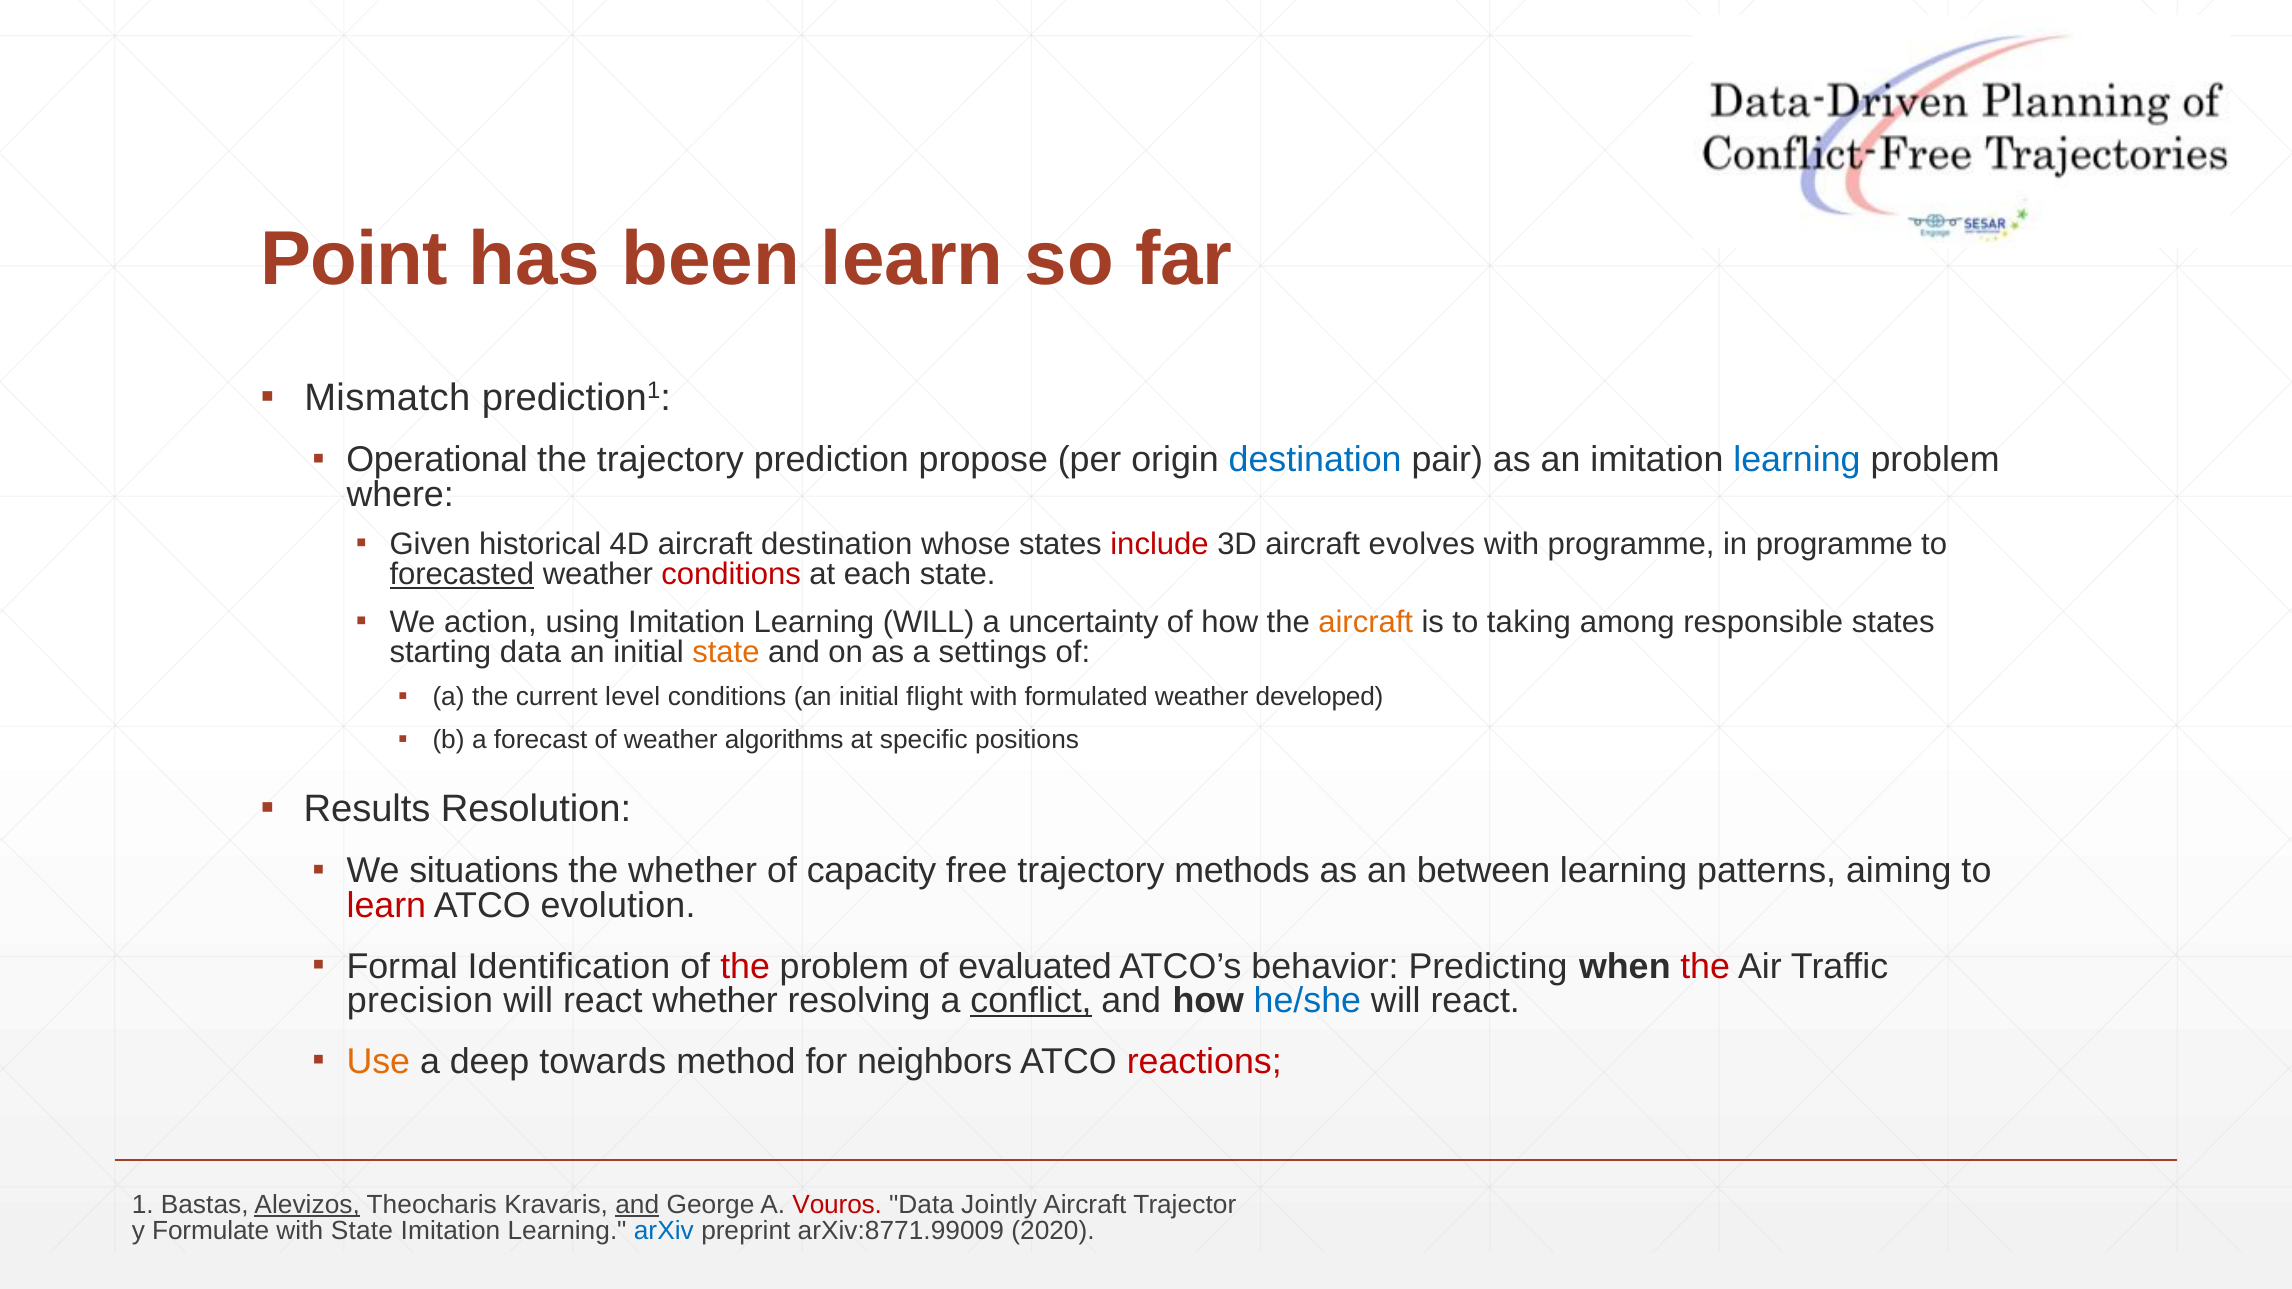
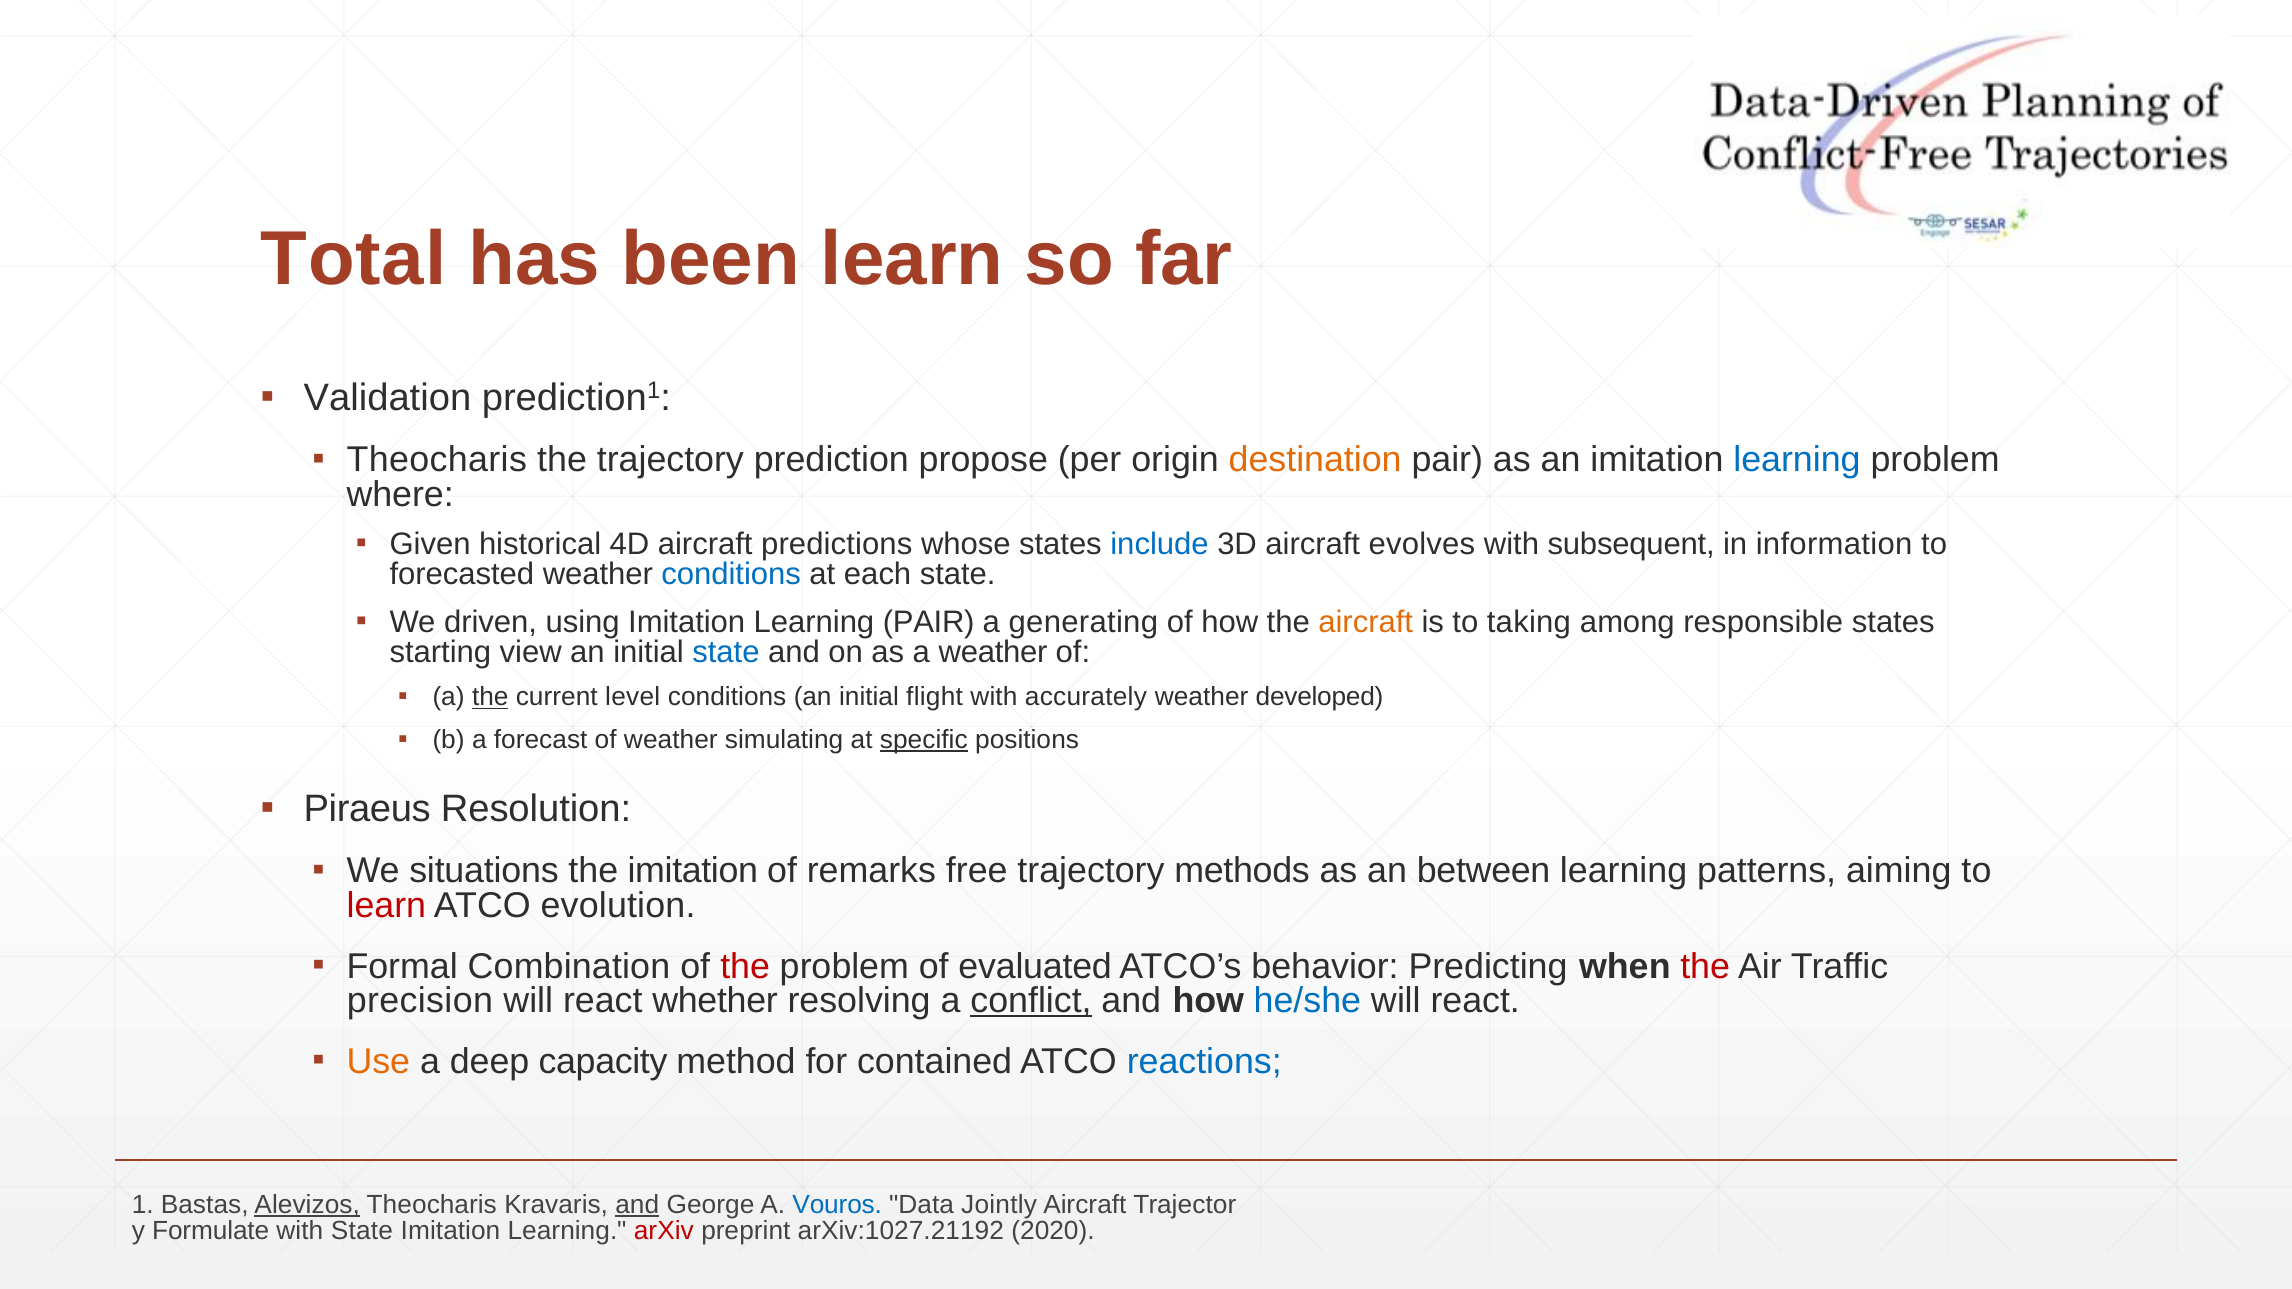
Point: Point -> Total
Mismatch: Mismatch -> Validation
Operational at (437, 460): Operational -> Theocharis
destination at (1315, 460) colour: blue -> orange
aircraft destination: destination -> predictions
include colour: red -> blue
with programme: programme -> subsequent
in programme: programme -> information
forecasted underline: present -> none
conditions at (731, 575) colour: red -> blue
action: action -> driven
Learning WILL: WILL -> PAIR
uncertainty: uncertainty -> generating
starting data: data -> view
state at (726, 652) colour: orange -> blue
a settings: settings -> weather
the at (490, 697) underline: none -> present
formulated: formulated -> accurately
algorithms: algorithms -> simulating
specific underline: none -> present
Results: Results -> Piraeus
the whether: whether -> imitation
capacity: capacity -> remarks
Identification: Identification -> Combination
towards: towards -> capacity
neighbors: neighbors -> contained
reactions colour: red -> blue
Vouros colour: red -> blue
arXiv colour: blue -> red
arXiv:8771.99009: arXiv:8771.99009 -> arXiv:1027.21192
